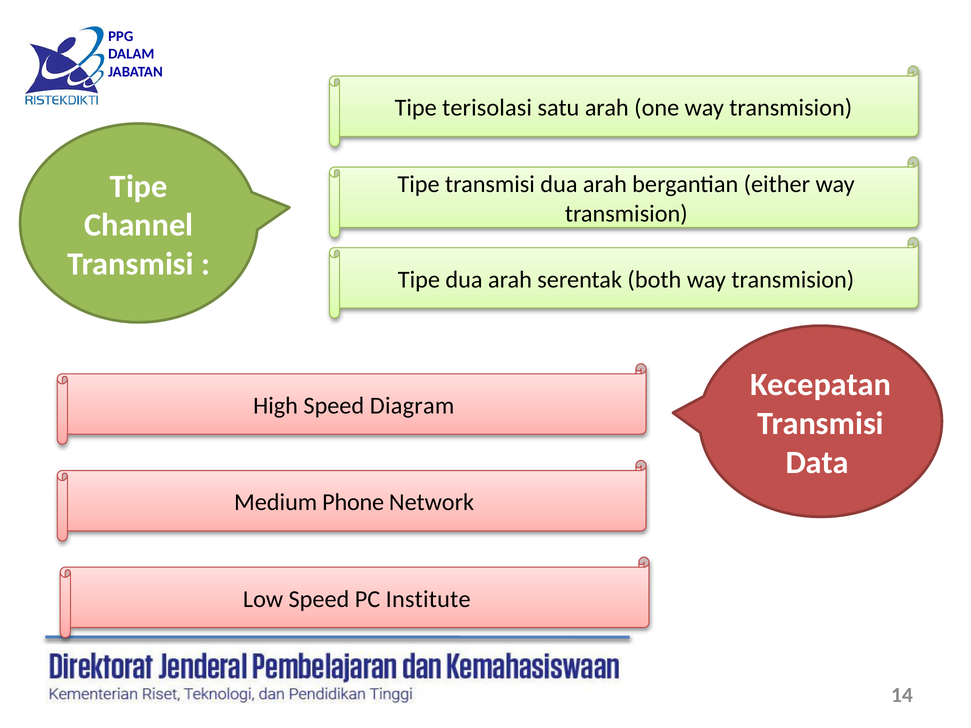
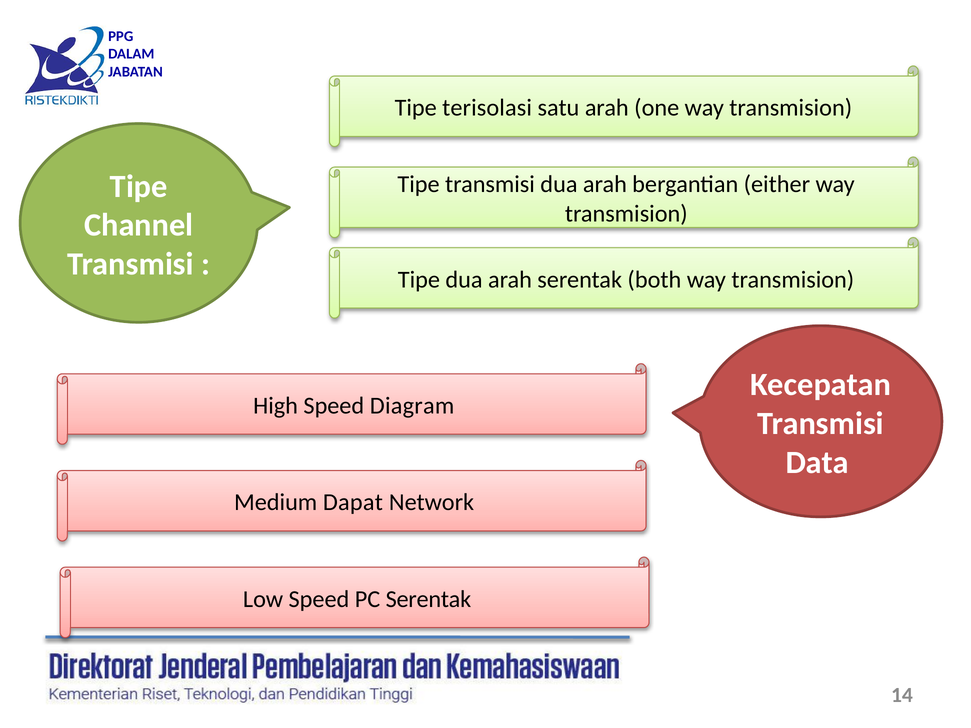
Phone: Phone -> Dapat
PC Institute: Institute -> Serentak
